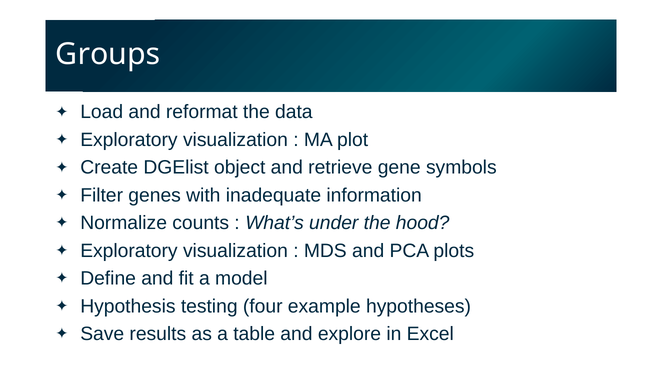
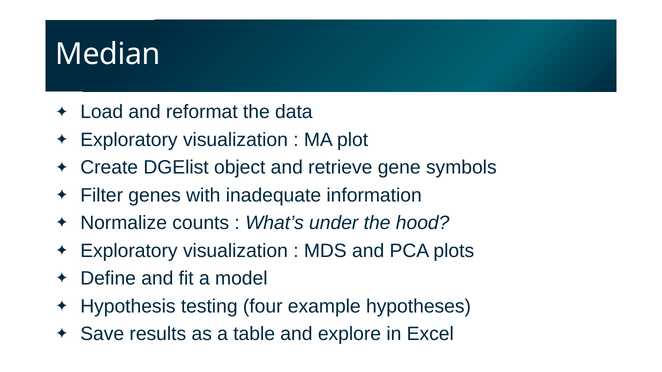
Groups: Groups -> Median
